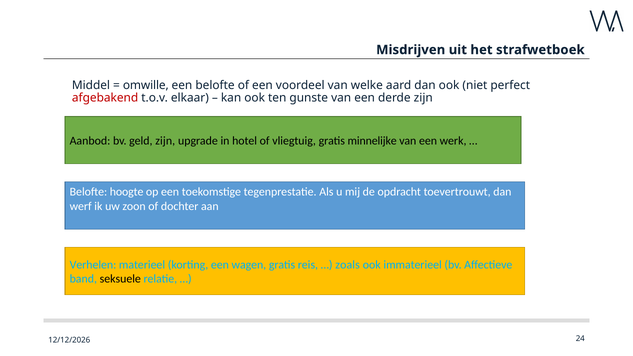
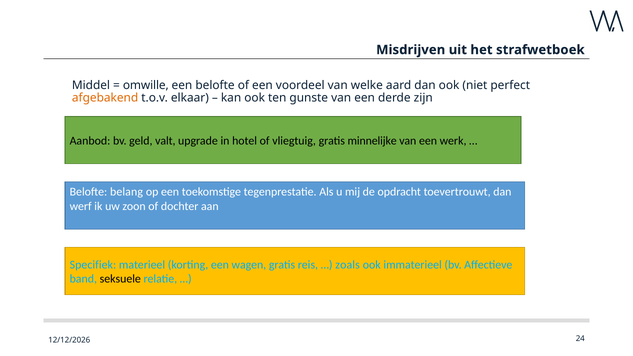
afgebakend colour: red -> orange
geld zijn: zijn -> valt
hoogte: hoogte -> belang
Verhelen: Verhelen -> Specifiek
